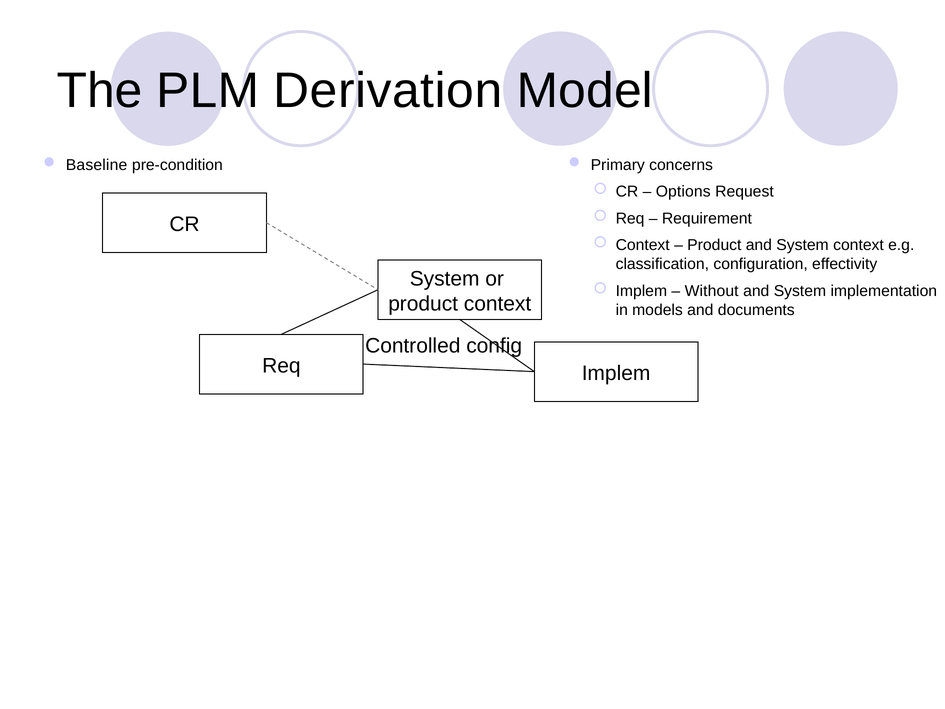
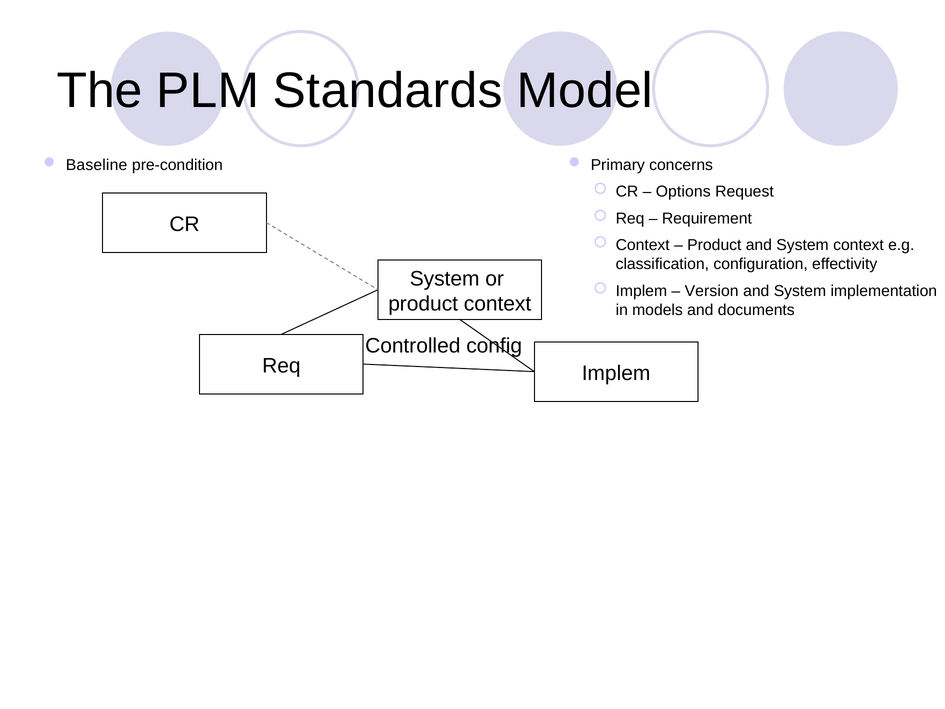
Derivation: Derivation -> Standards
Without: Without -> Version
